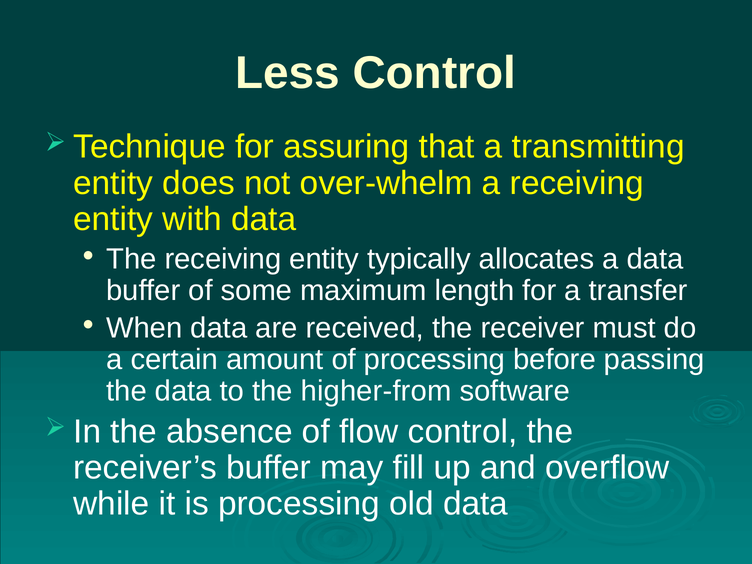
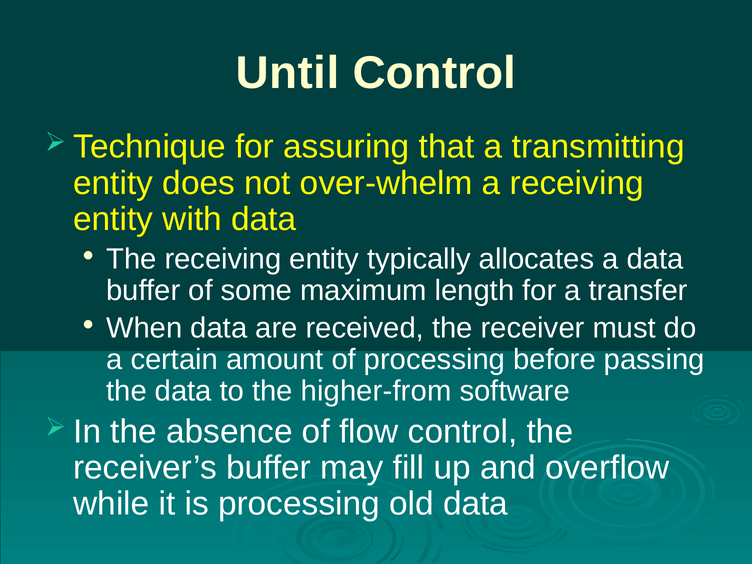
Less: Less -> Until
